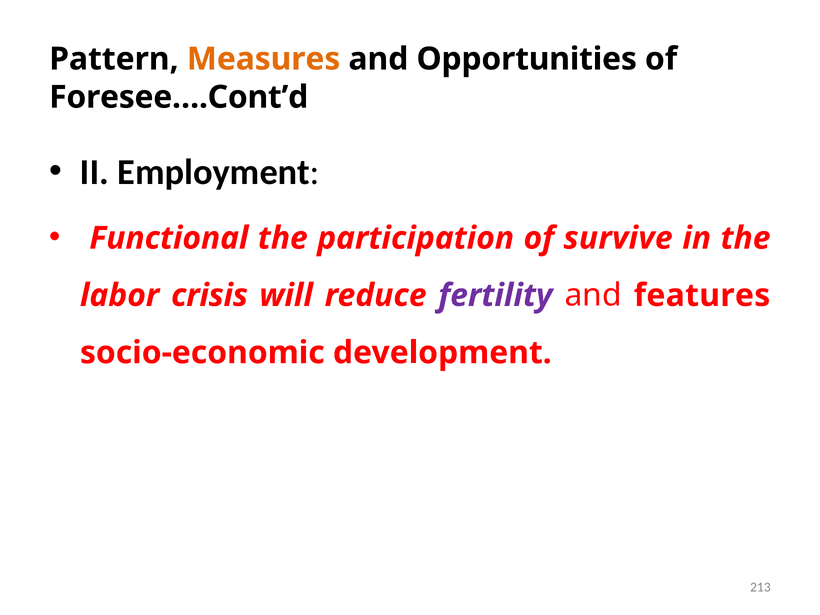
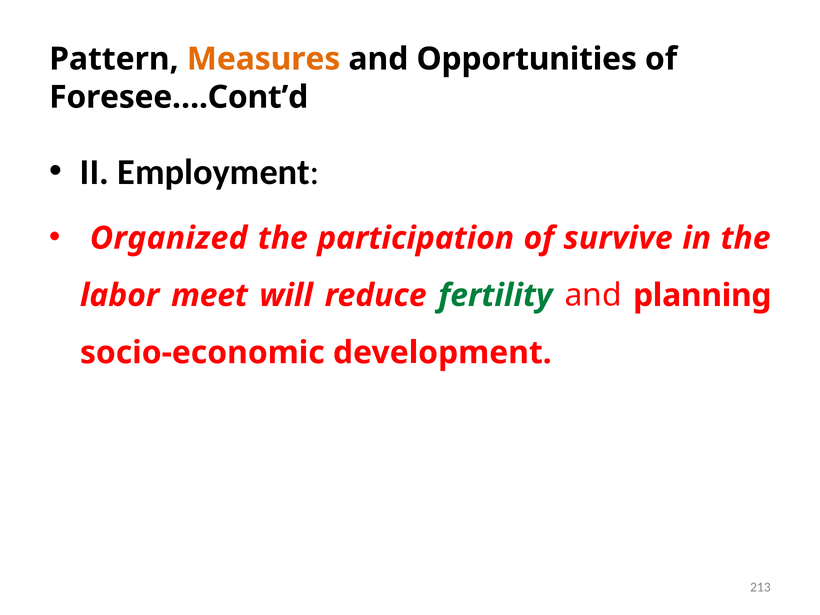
Functional: Functional -> Organized
crisis: crisis -> meet
fertility colour: purple -> green
features: features -> planning
